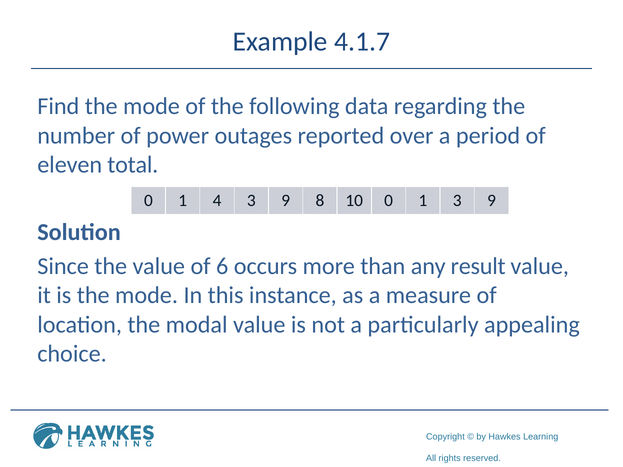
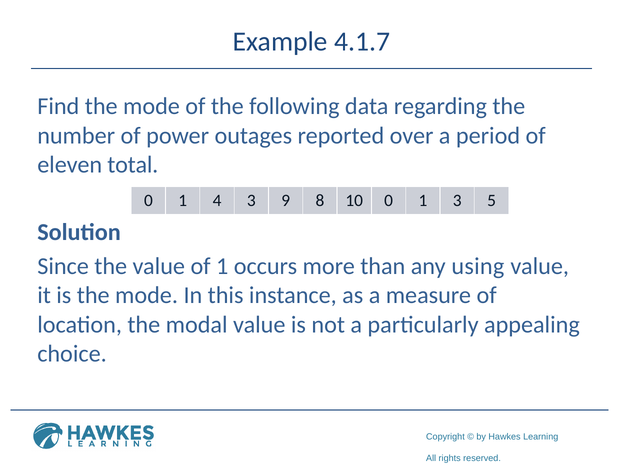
1 3 9: 9 -> 5
of 6: 6 -> 1
result: result -> using
